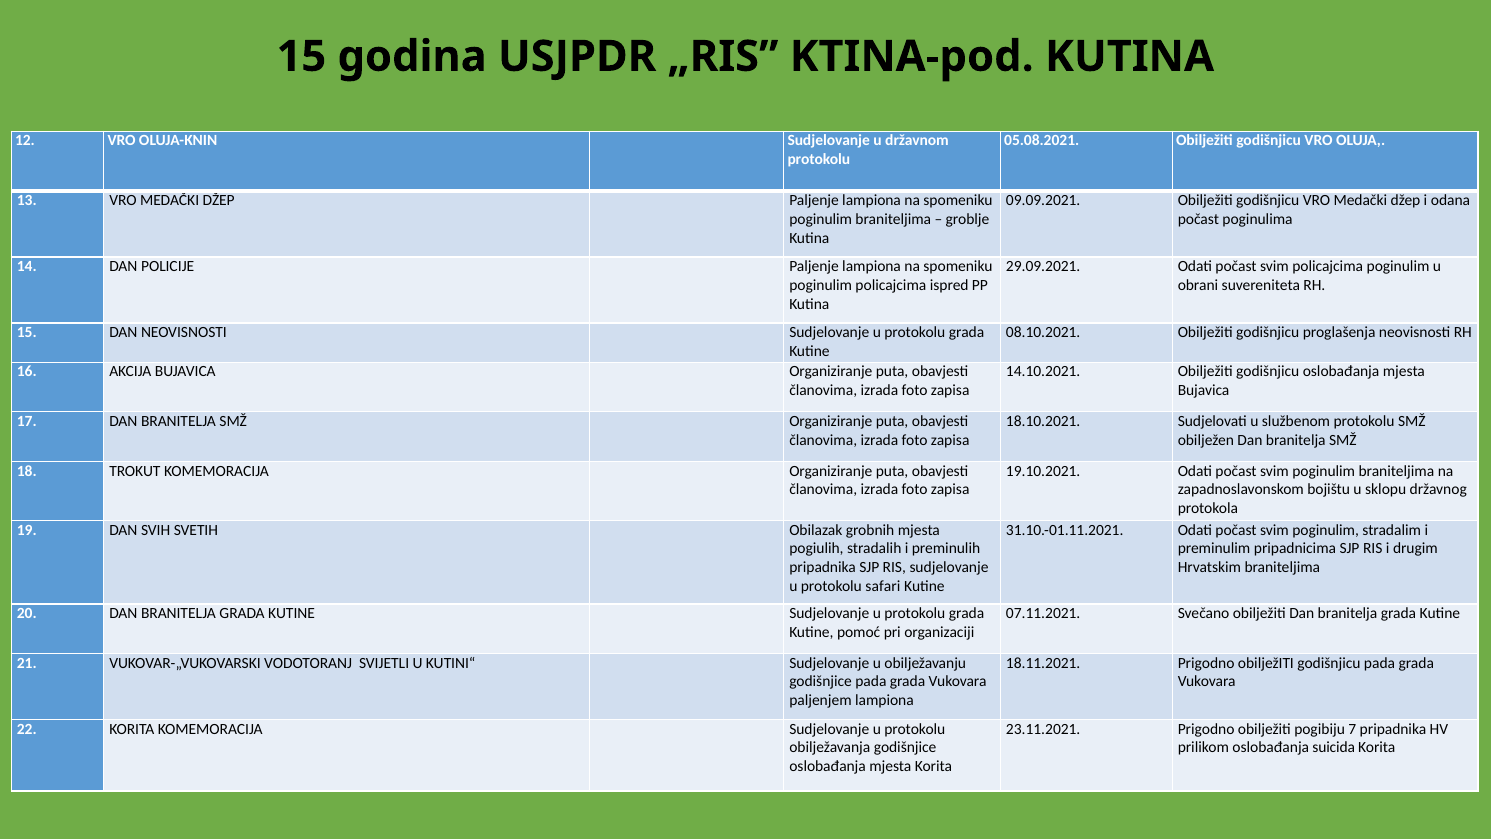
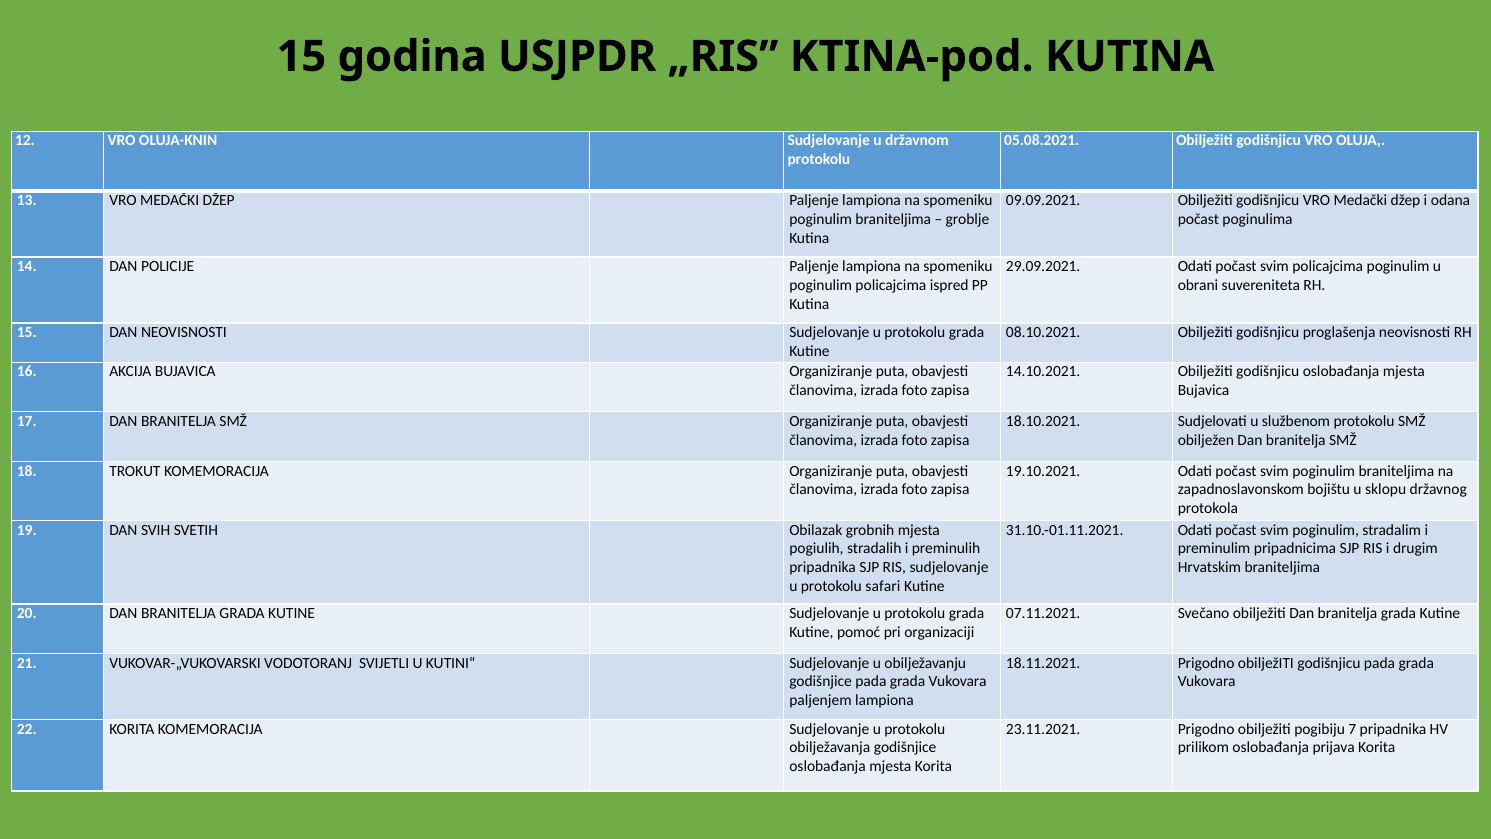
suicida: suicida -> prijava
